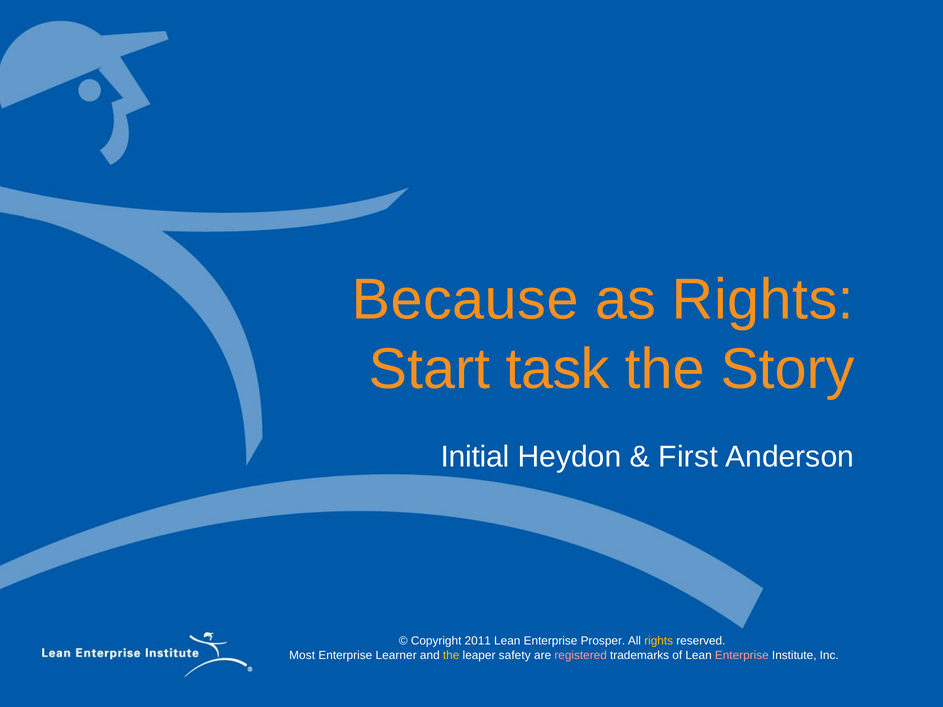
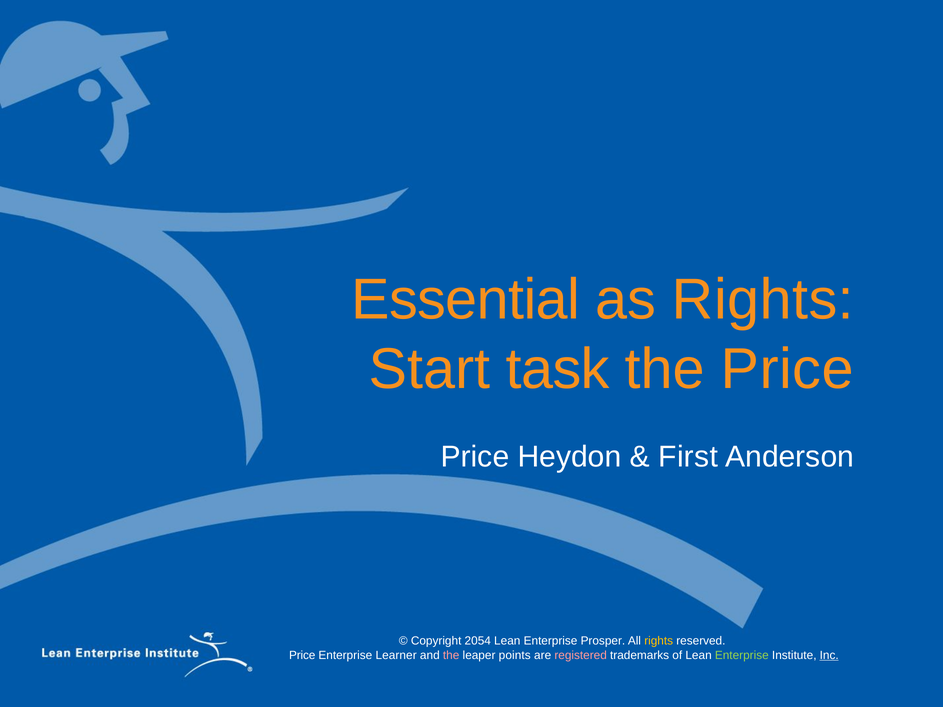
Because: Because -> Essential
the Story: Story -> Price
Initial at (475, 457): Initial -> Price
2011: 2011 -> 2054
Most at (302, 655): Most -> Price
the at (451, 655) colour: yellow -> pink
safety: safety -> points
Enterprise at (742, 655) colour: pink -> light green
Inc underline: none -> present
